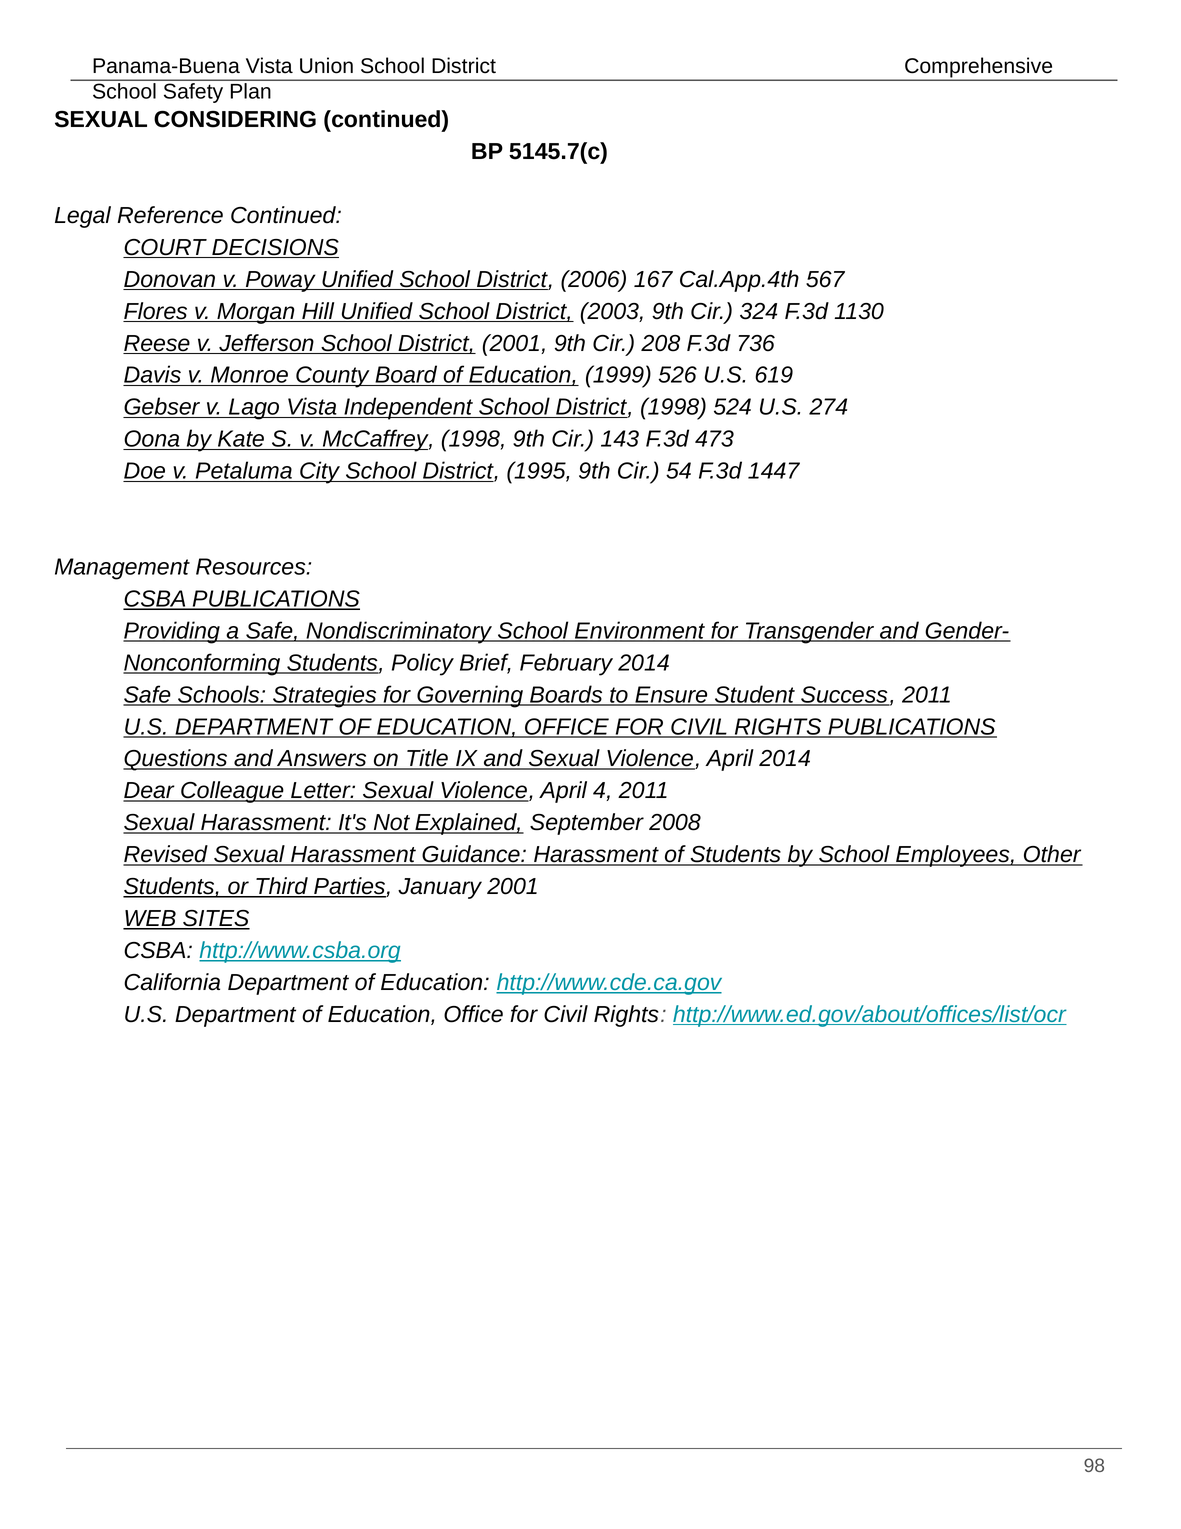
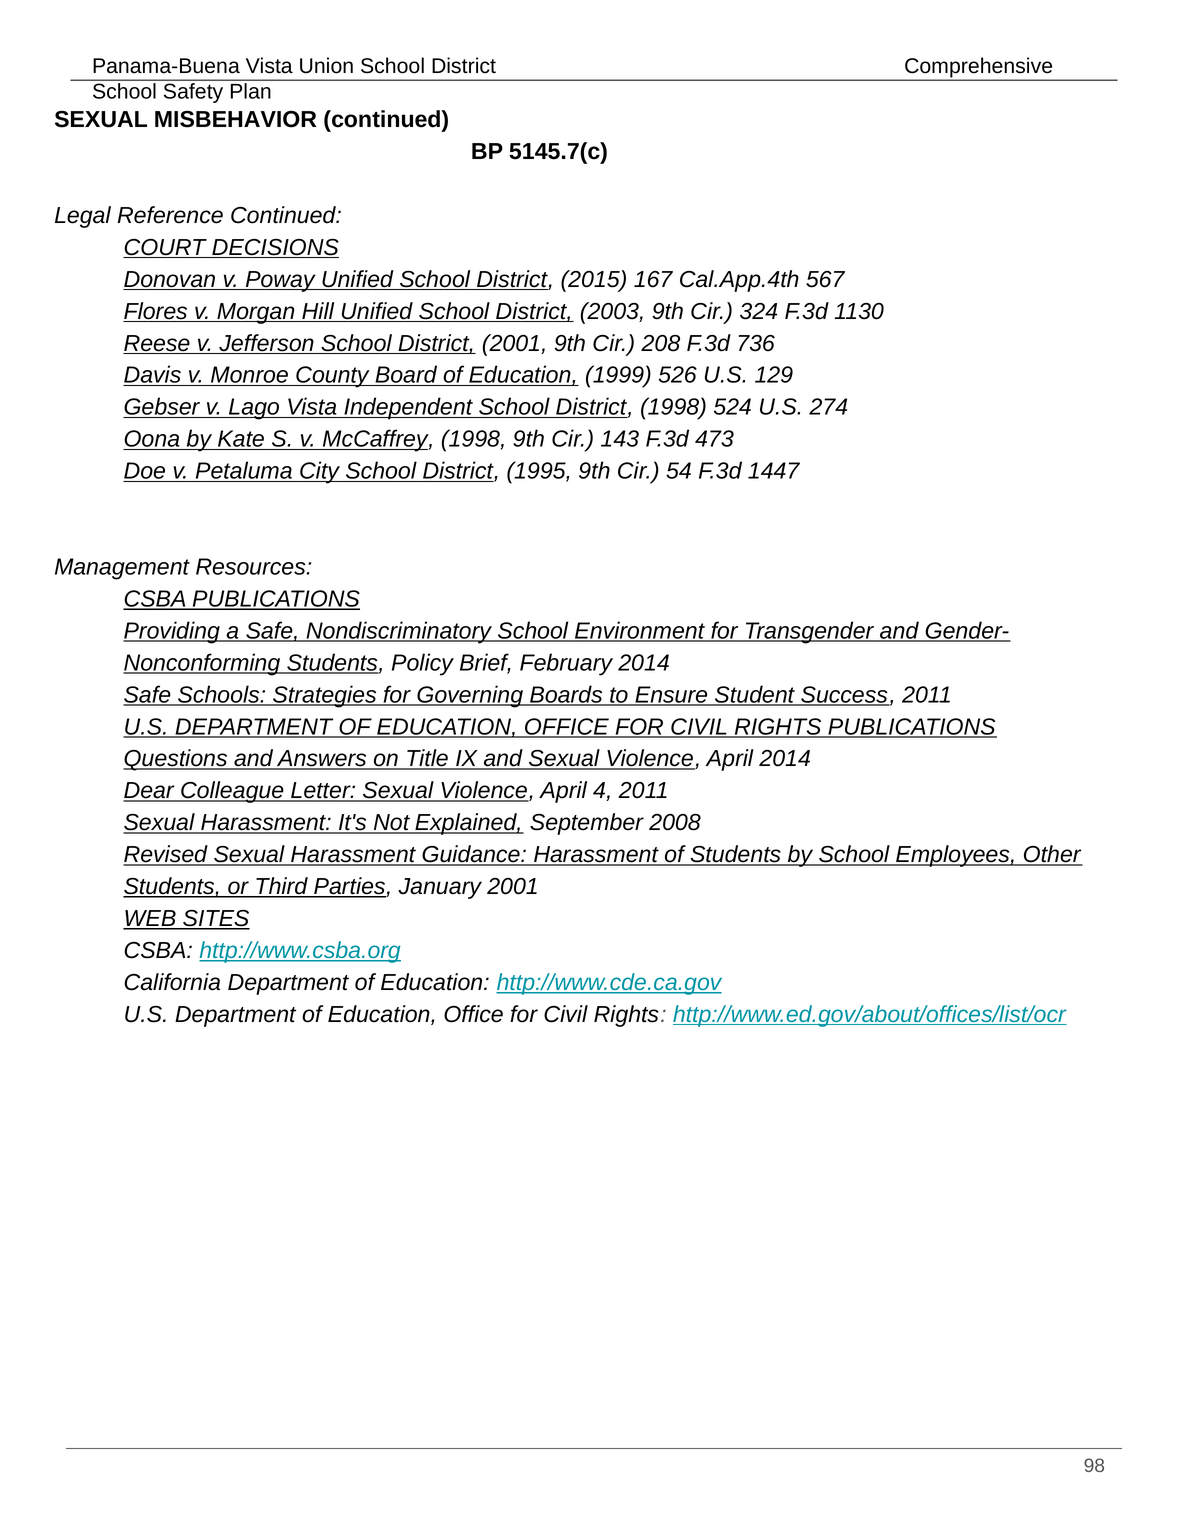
CONSIDERING: CONSIDERING -> MISBEHAVIOR
District 2006: 2006 -> 2015
619: 619 -> 129
